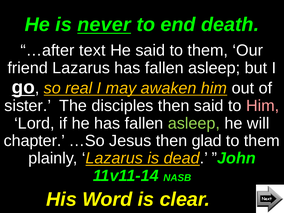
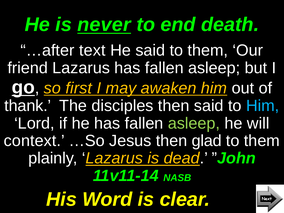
real: real -> first
sister: sister -> thank
Him at (263, 106) colour: pink -> light blue
chapter: chapter -> context
